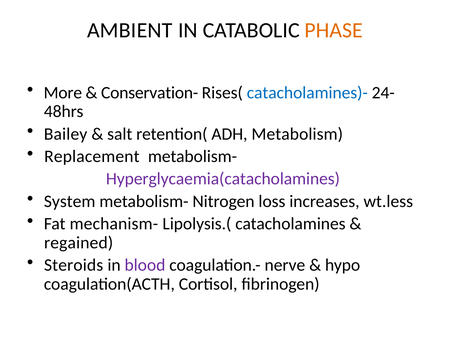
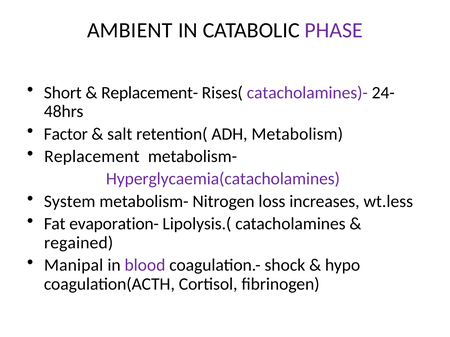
PHASE colour: orange -> purple
More: More -> Short
Conservation-: Conservation- -> Replacement-
catacholamines)- colour: blue -> purple
Bailey: Bailey -> Factor
mechanism-: mechanism- -> evaporation-
Steroids: Steroids -> Manipal
nerve: nerve -> shock
